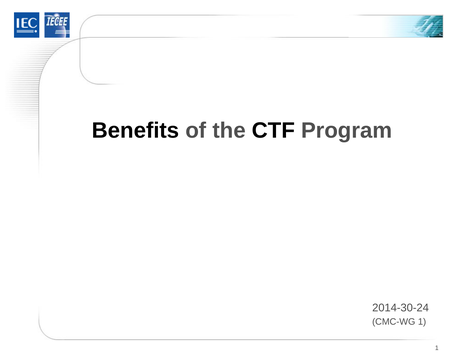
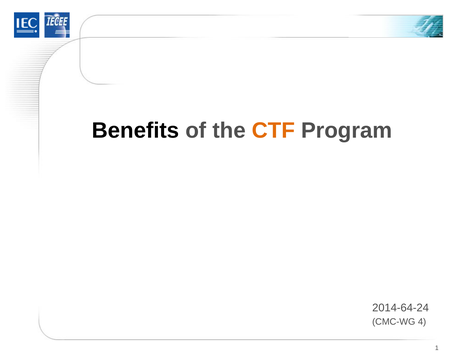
CTF colour: black -> orange
2014-30-24: 2014-30-24 -> 2014-64-24
CMC-WG 1: 1 -> 4
